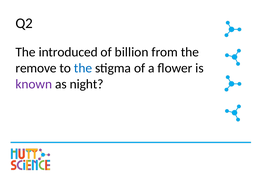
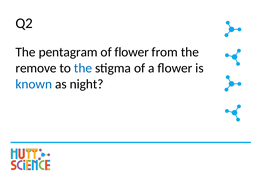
introduced: introduced -> pentagram
of billion: billion -> flower
known colour: purple -> blue
